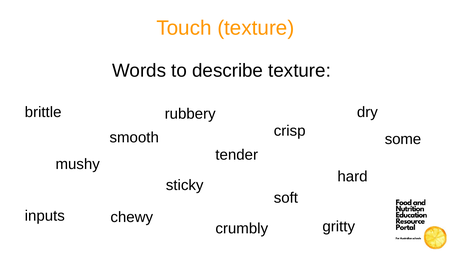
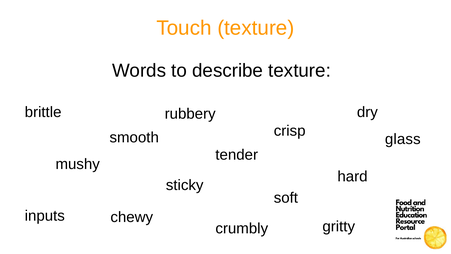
some: some -> glass
